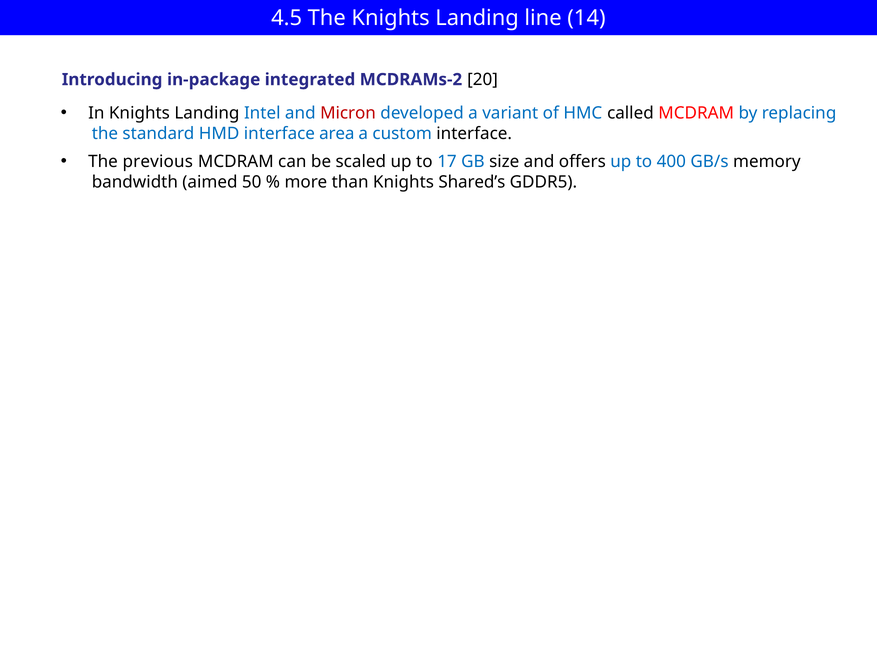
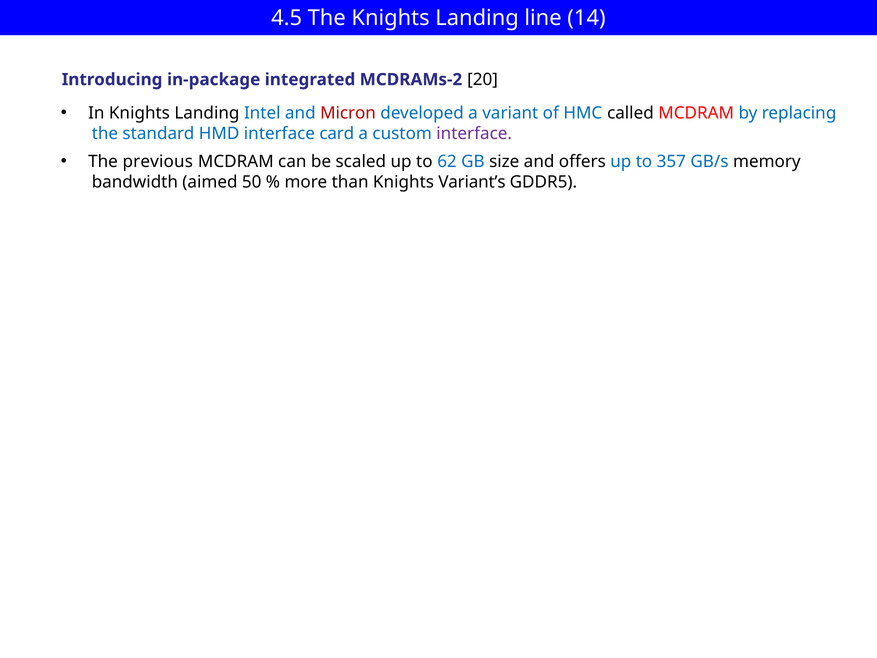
area: area -> card
interface at (474, 134) colour: black -> purple
17: 17 -> 62
400: 400 -> 357
Shared’s: Shared’s -> Variant’s
